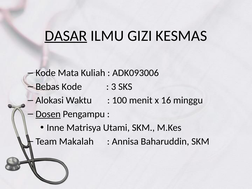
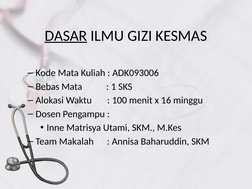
Bebas Kode: Kode -> Mata
3: 3 -> 1
Dosen underline: present -> none
